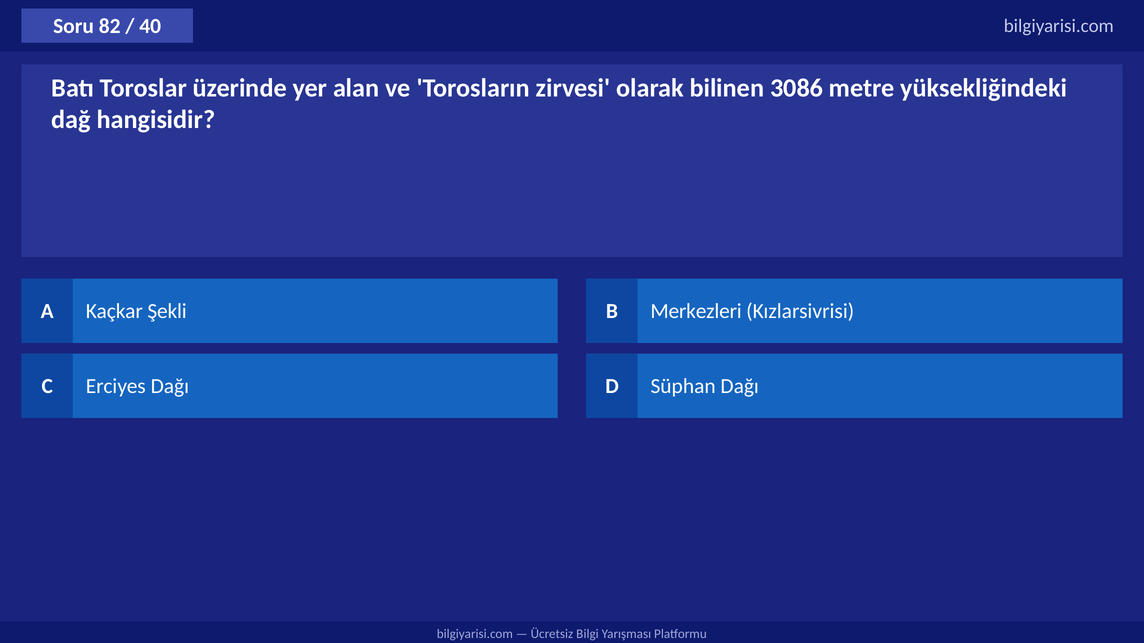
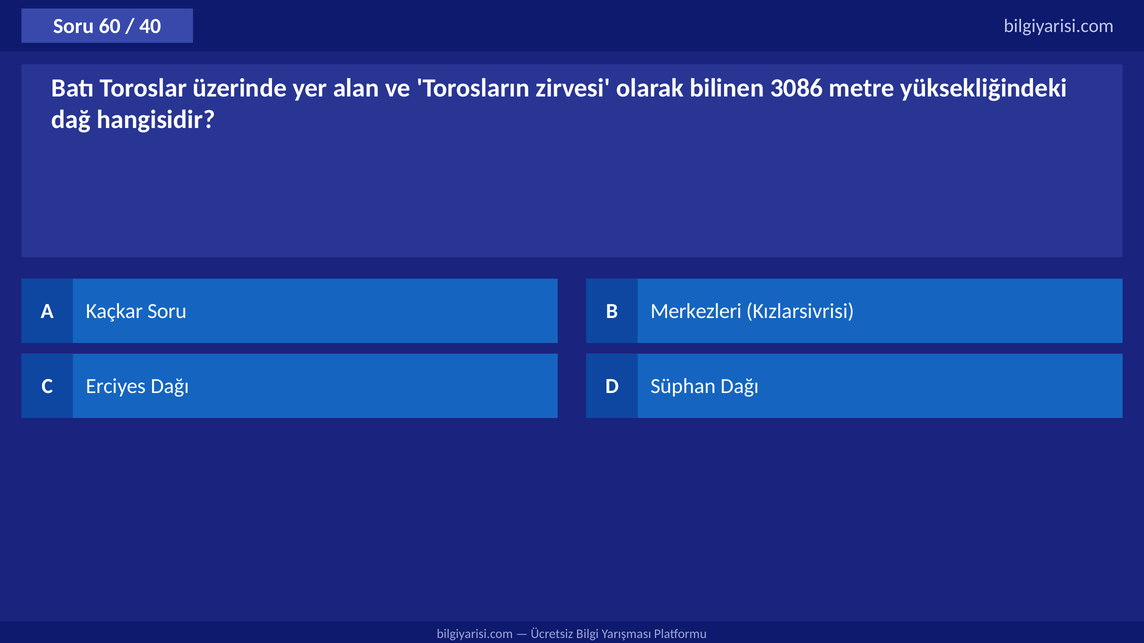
82: 82 -> 60
Kaçkar Şekli: Şekli -> Soru
